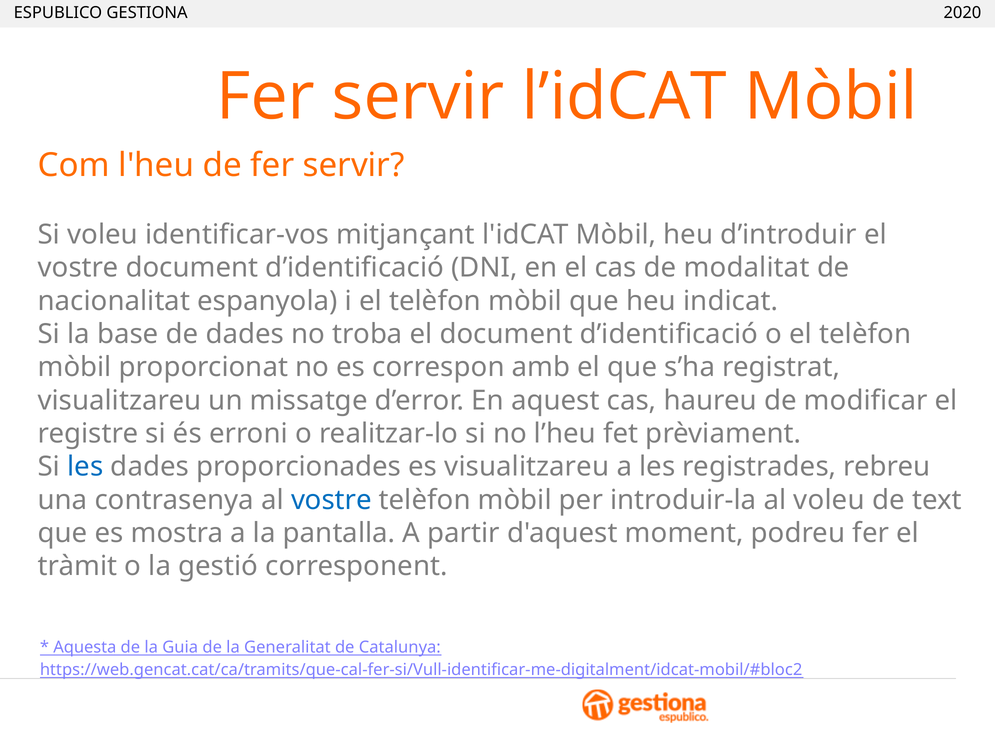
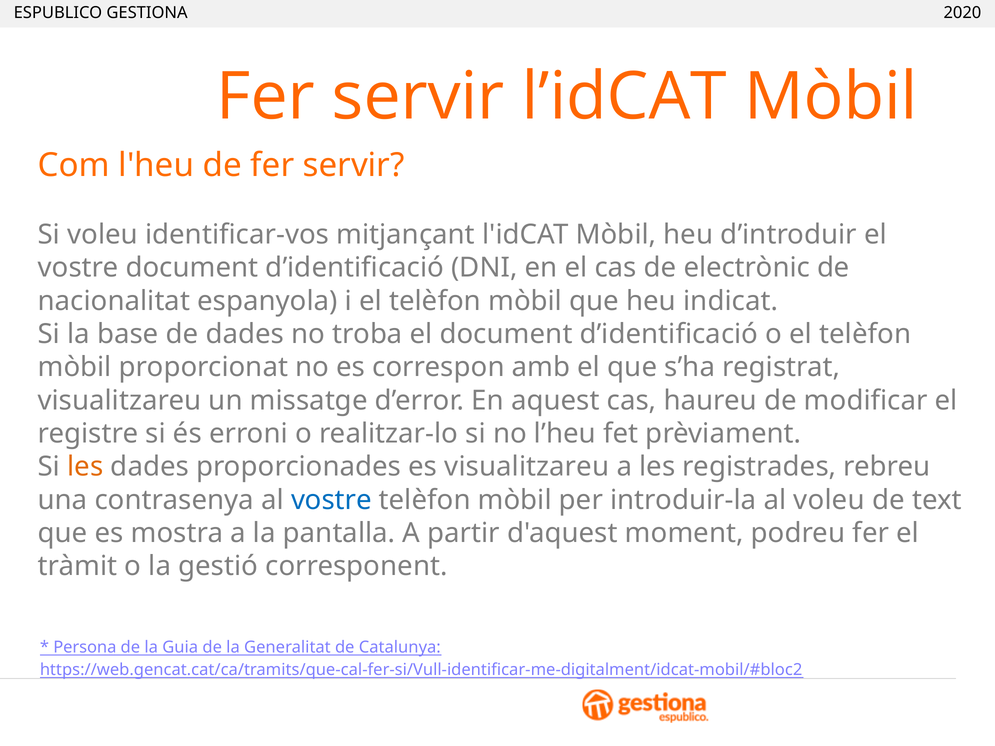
modalitat: modalitat -> electrònic
les at (85, 467) colour: blue -> orange
Aquesta: Aquesta -> Persona
